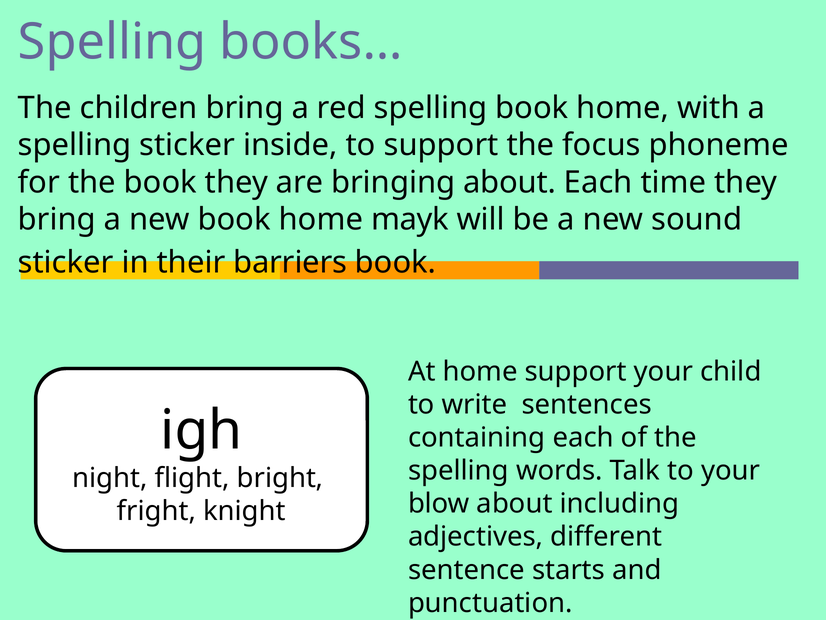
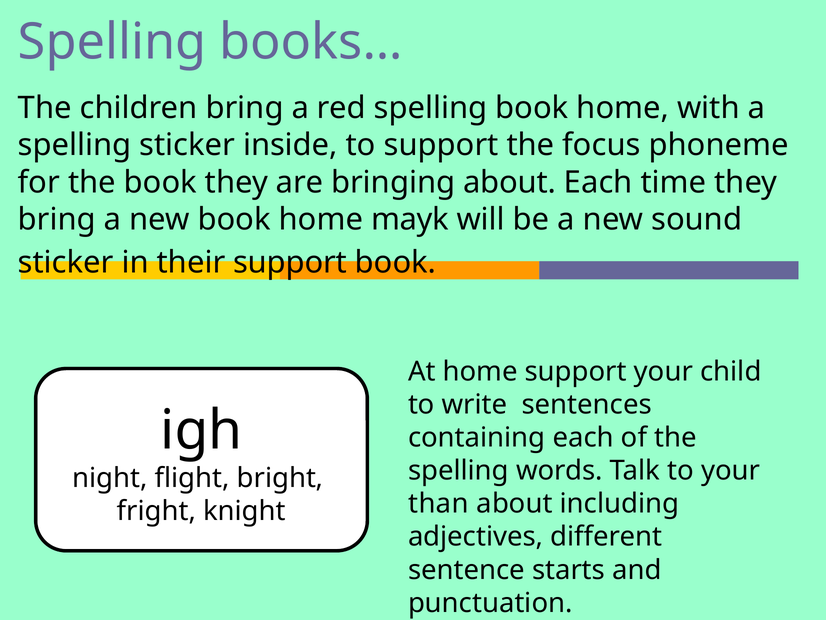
their barriers: barriers -> support
blow: blow -> than
